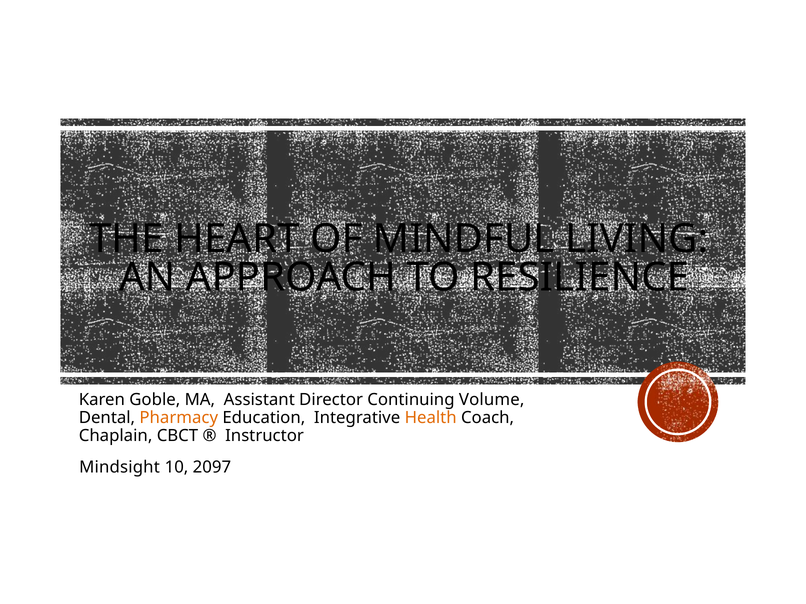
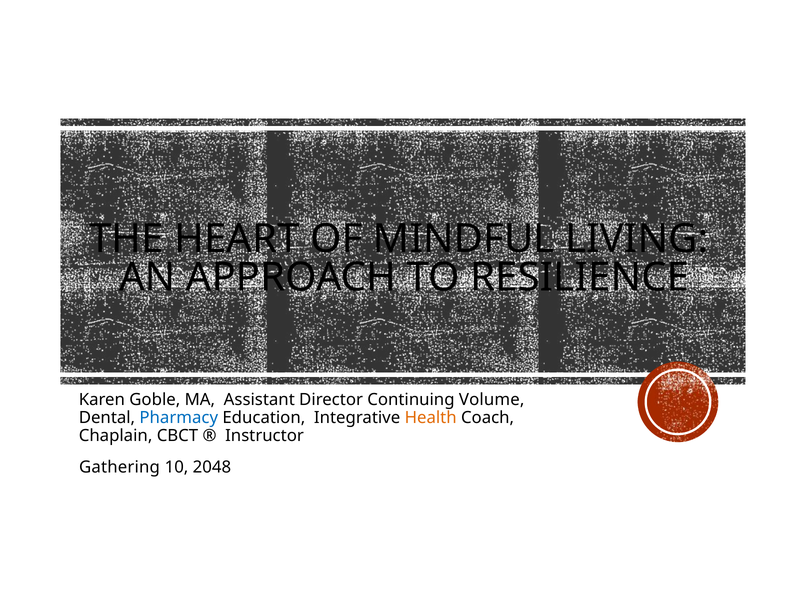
Pharmacy colour: orange -> blue
Mindsight: Mindsight -> Gathering
2097: 2097 -> 2048
